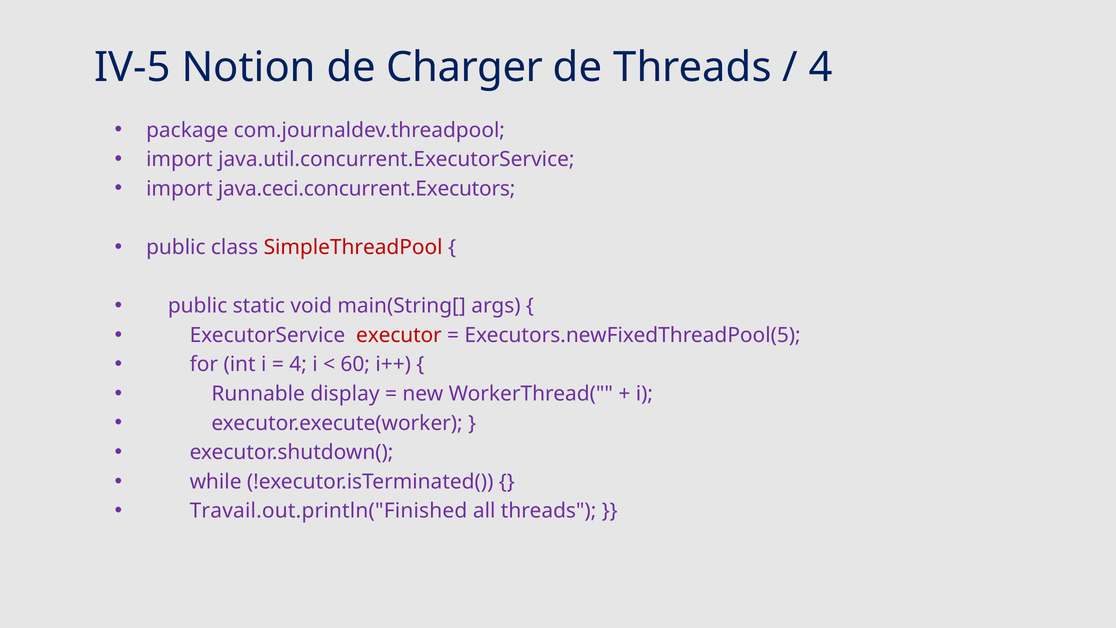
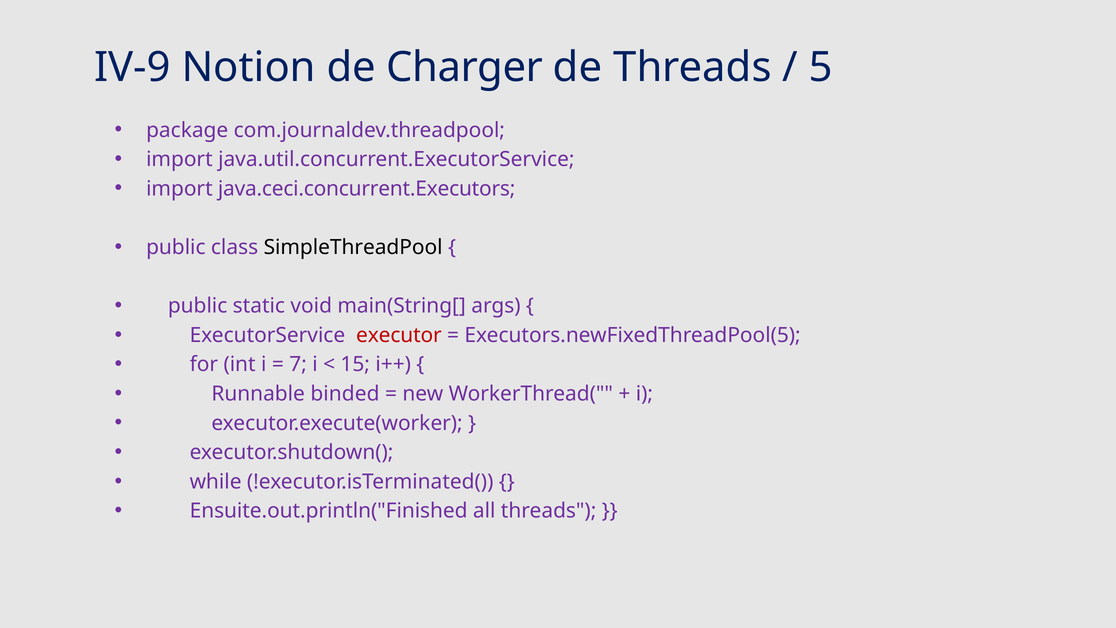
IV-5: IV-5 -> IV-9
4 at (821, 67): 4 -> 5
SimpleThreadPool colour: red -> black
4 at (298, 364): 4 -> 7
60: 60 -> 15
display: display -> binded
Travail.out.println("Finished: Travail.out.println("Finished -> Ensuite.out.println("Finished
